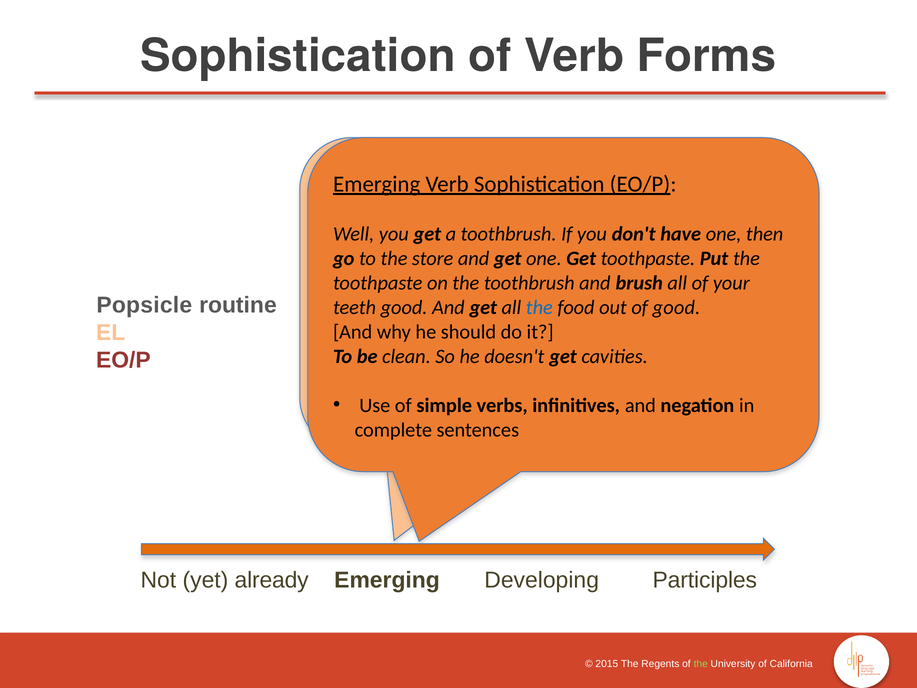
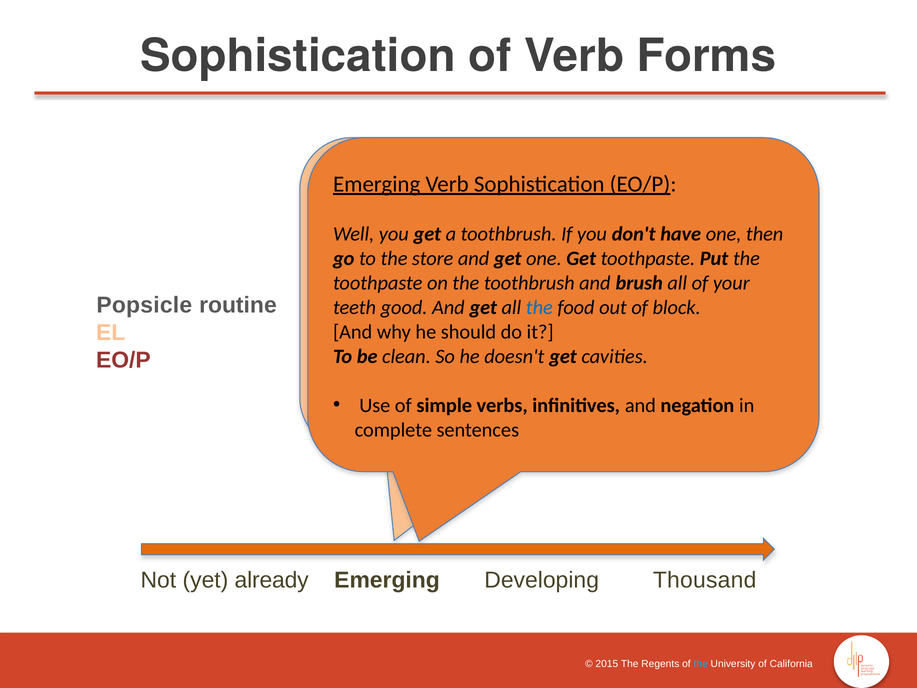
of good: good -> block
Participles: Participles -> Thousand
the at (701, 664) colour: light green -> light blue
